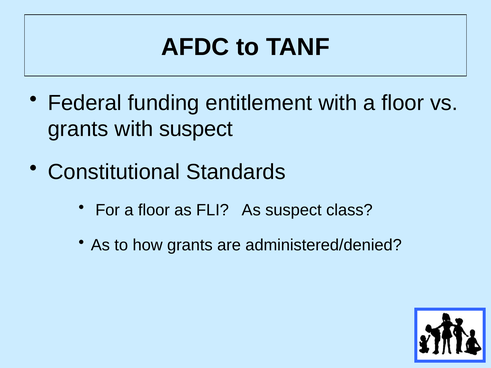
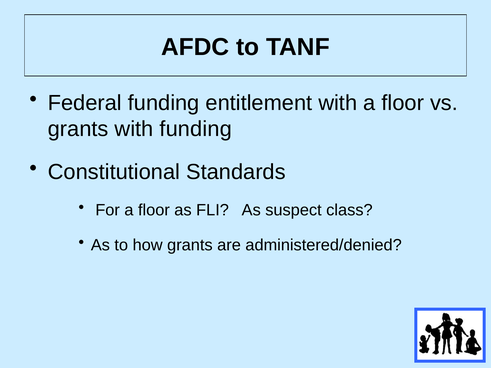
with suspect: suspect -> funding
